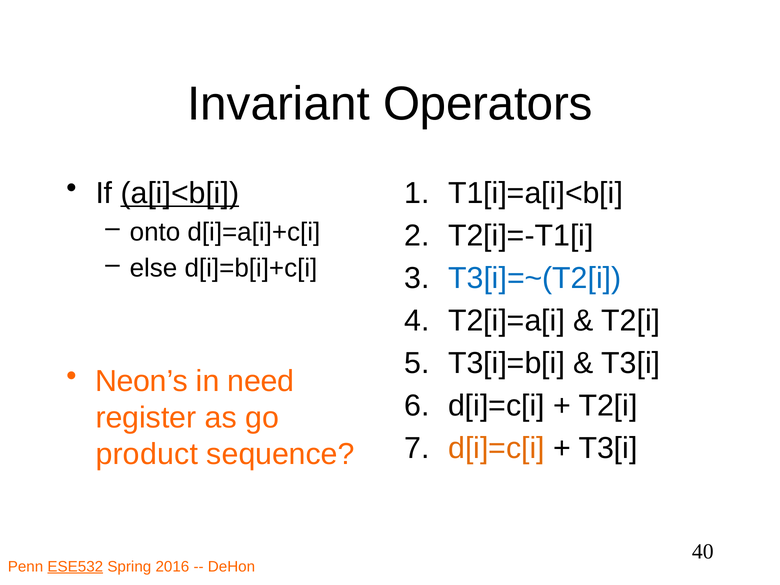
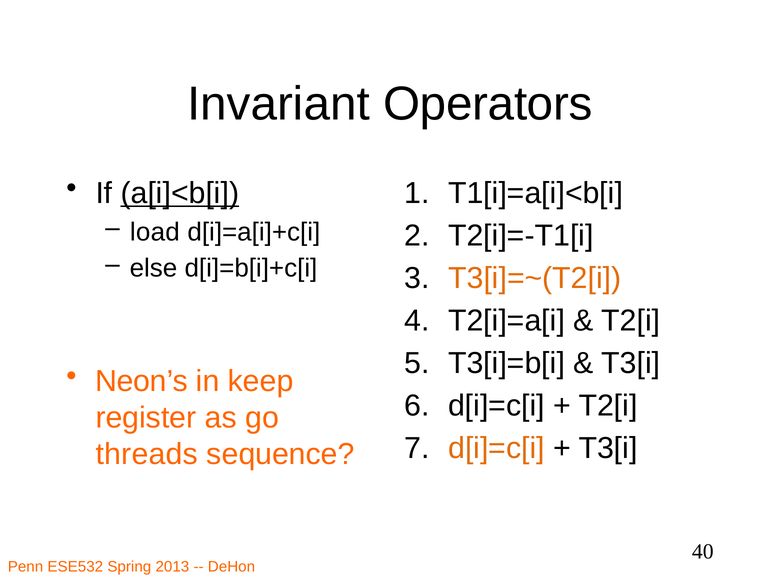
onto: onto -> load
T3[i]=~(T2[i colour: blue -> orange
need: need -> keep
product: product -> threads
ESE532 underline: present -> none
2016: 2016 -> 2013
